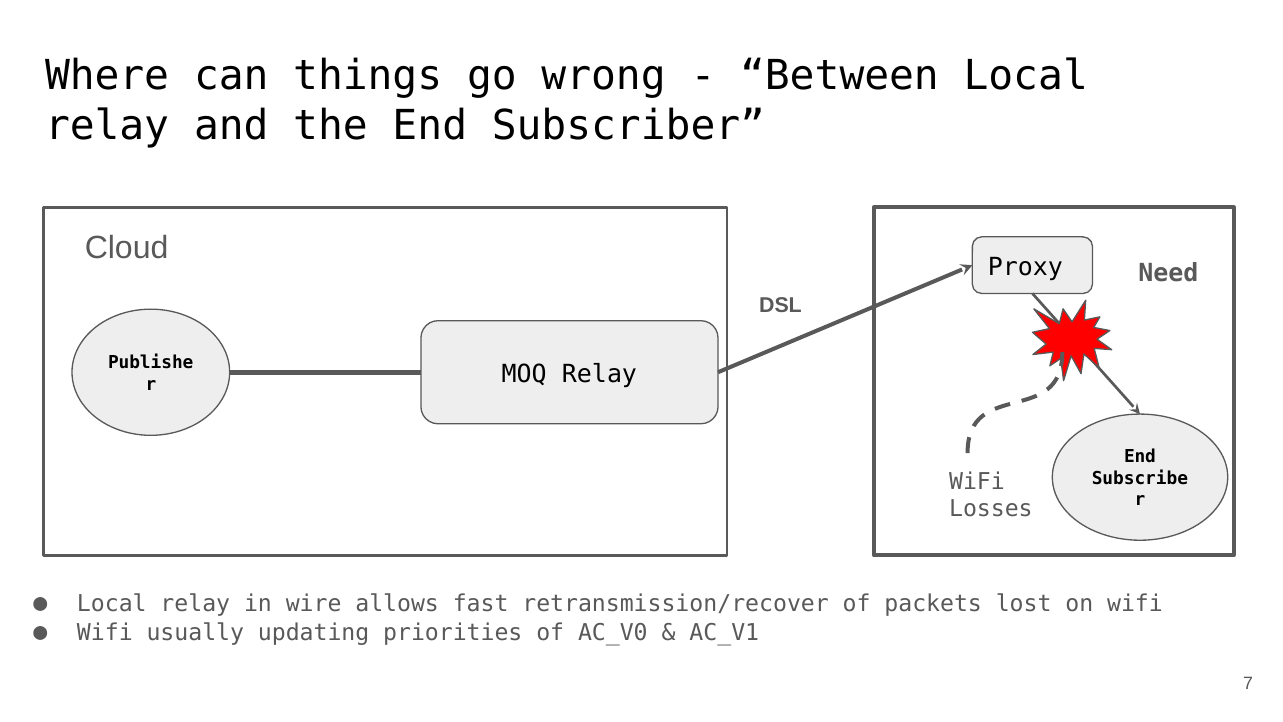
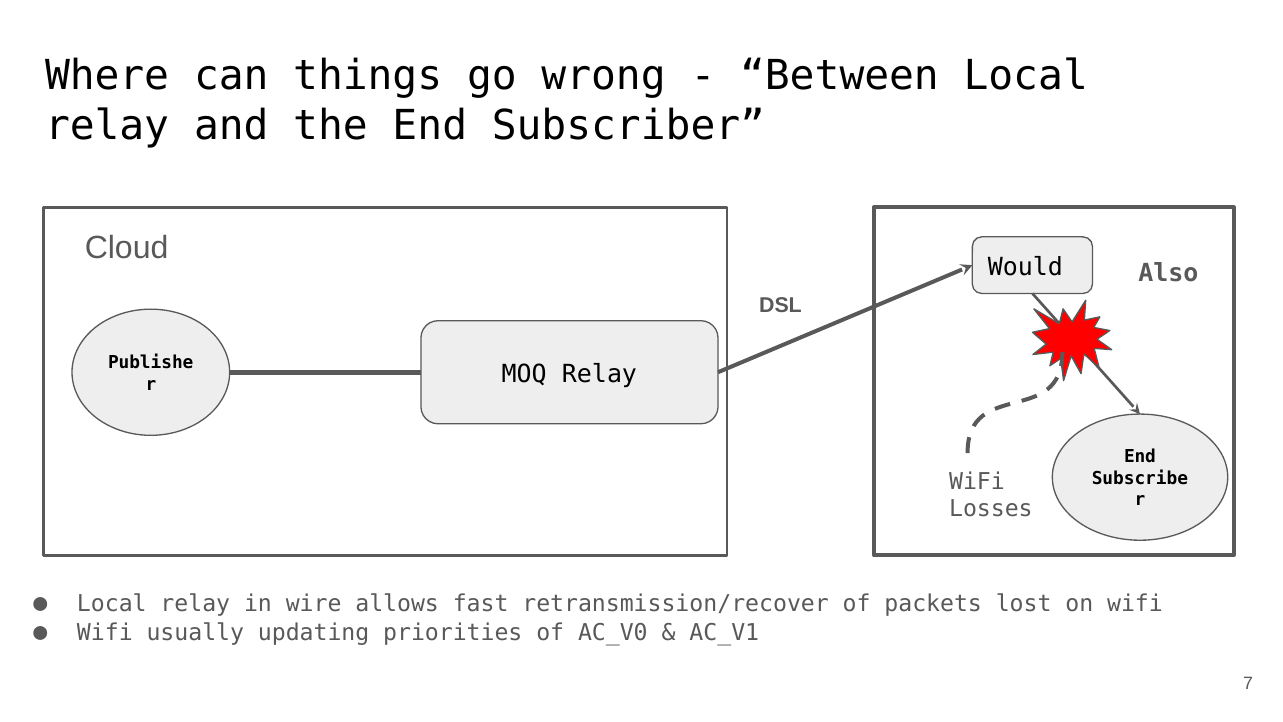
Proxy: Proxy -> Would
Need: Need -> Also
